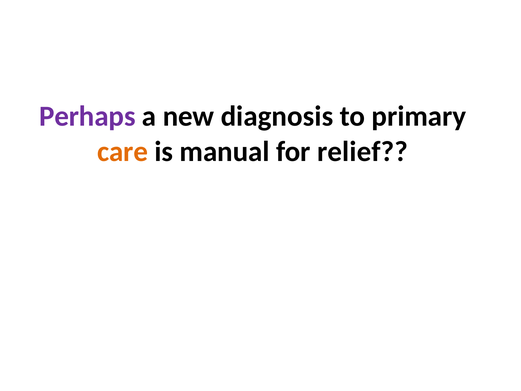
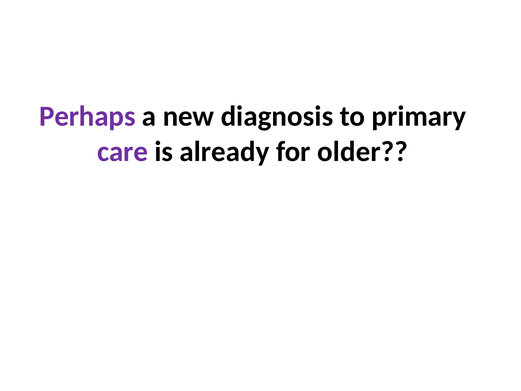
care colour: orange -> purple
manual: manual -> already
relief: relief -> older
